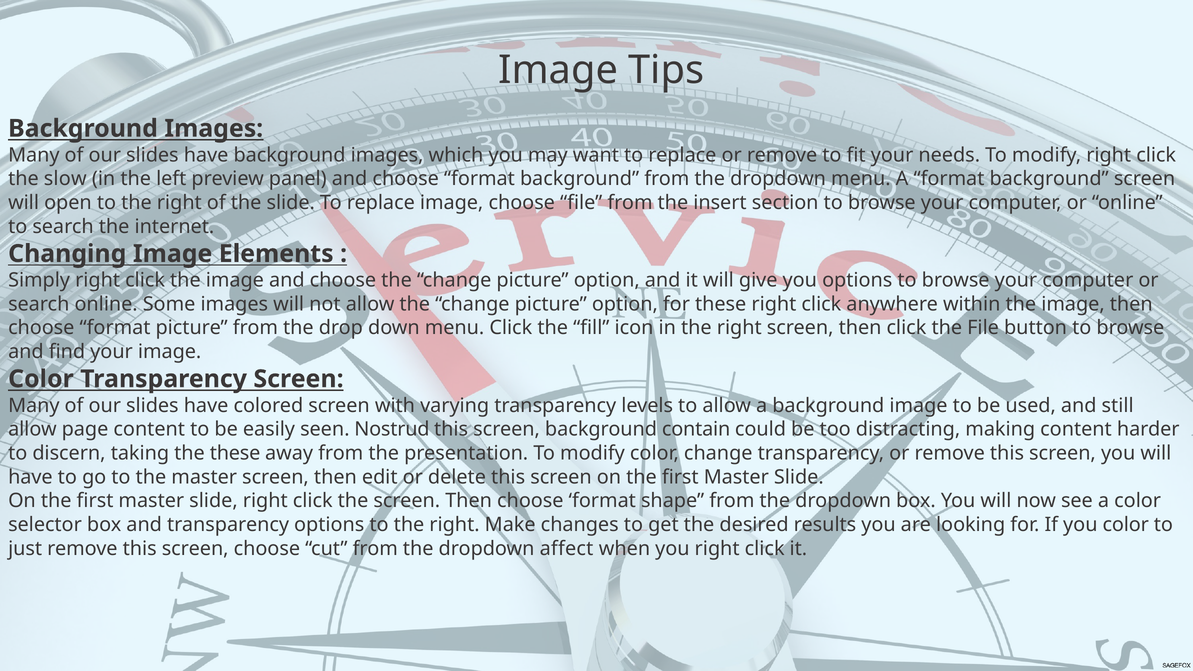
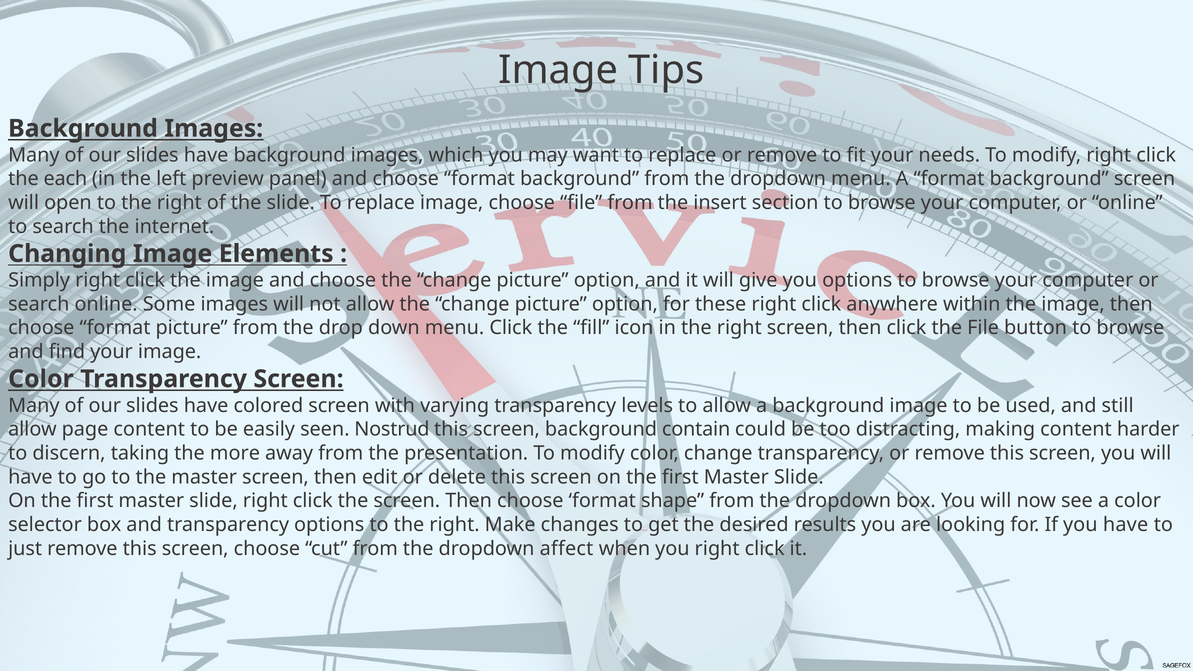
slow: slow -> each
the these: these -> more
you color: color -> have
